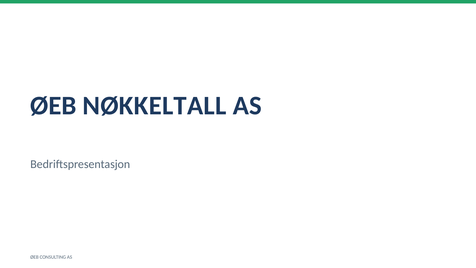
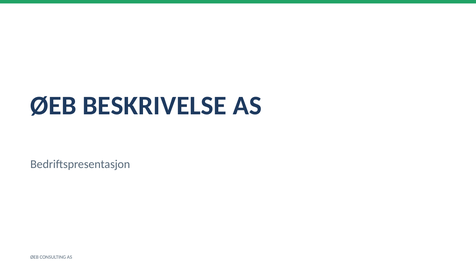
NØKKELTALL: NØKKELTALL -> BESKRIVELSE
